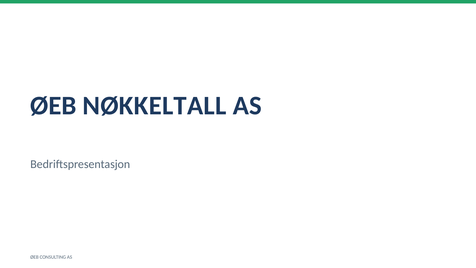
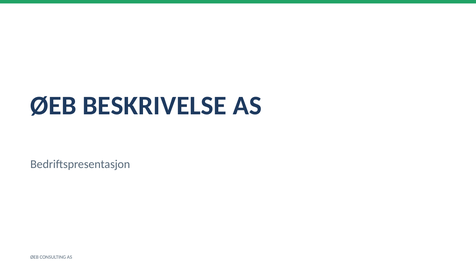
NØKKELTALL: NØKKELTALL -> BESKRIVELSE
